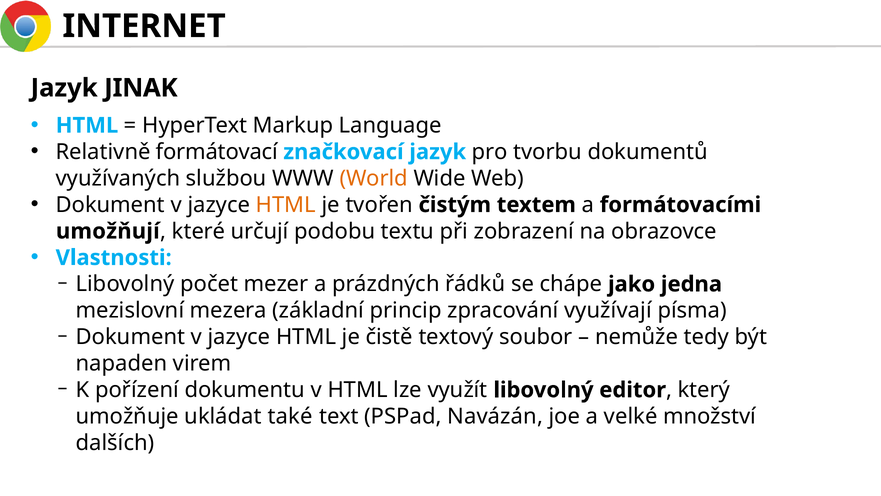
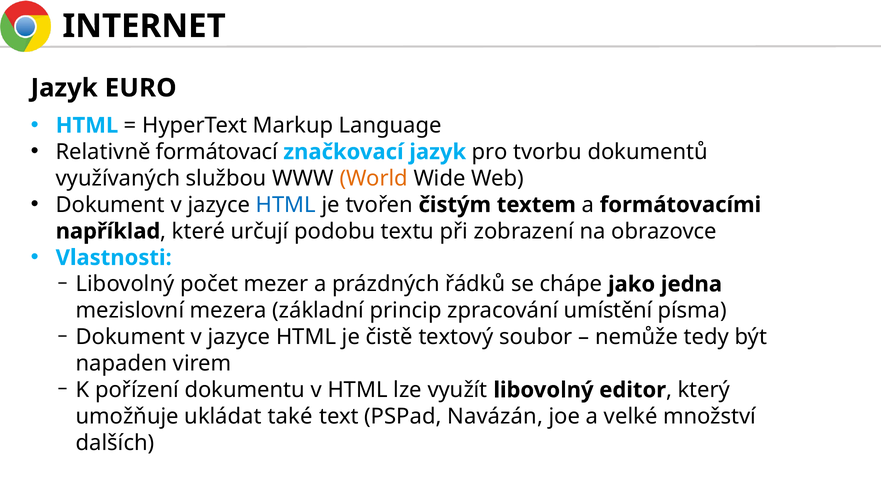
JINAK: JINAK -> EURO
HTML at (286, 205) colour: orange -> blue
umožňují: umožňují -> například
využívají: využívají -> umístění
